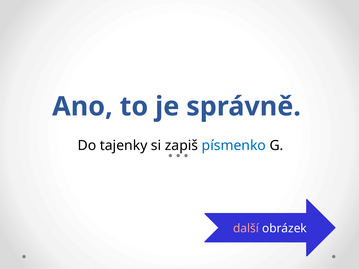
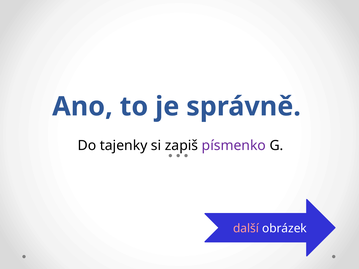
písmenko colour: blue -> purple
